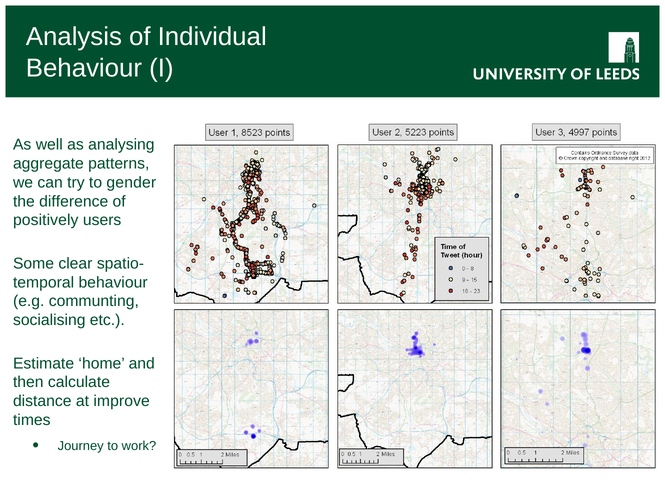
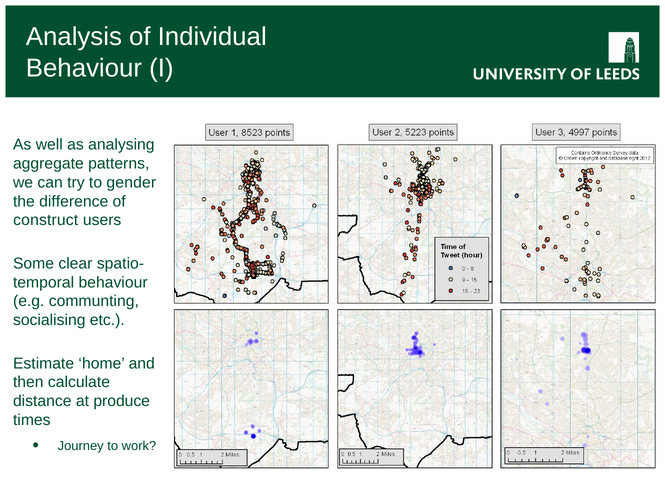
positively: positively -> construct
improve: improve -> produce
